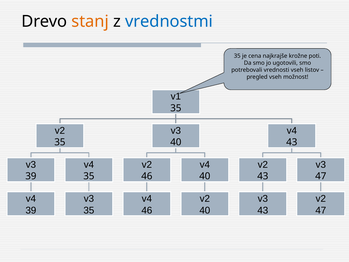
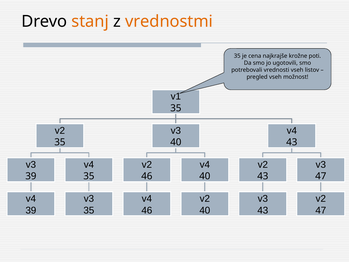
vrednostmi colour: blue -> orange
